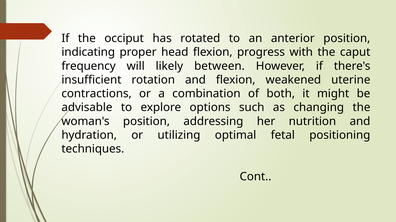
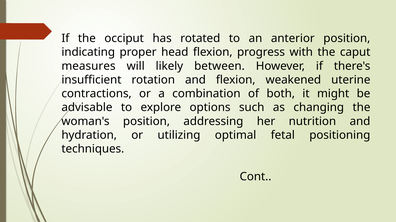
frequency: frequency -> measures
